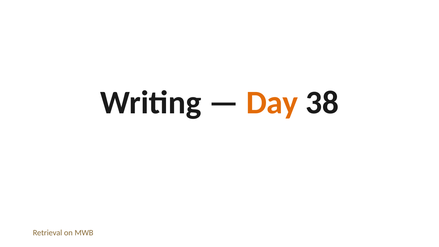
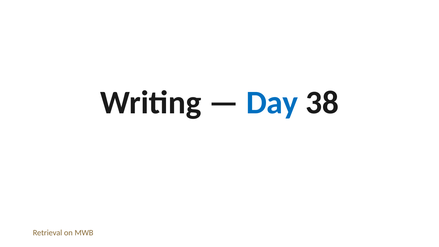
Day colour: orange -> blue
